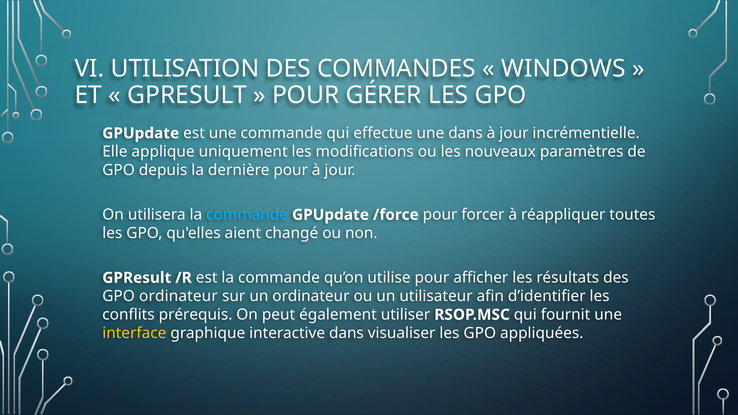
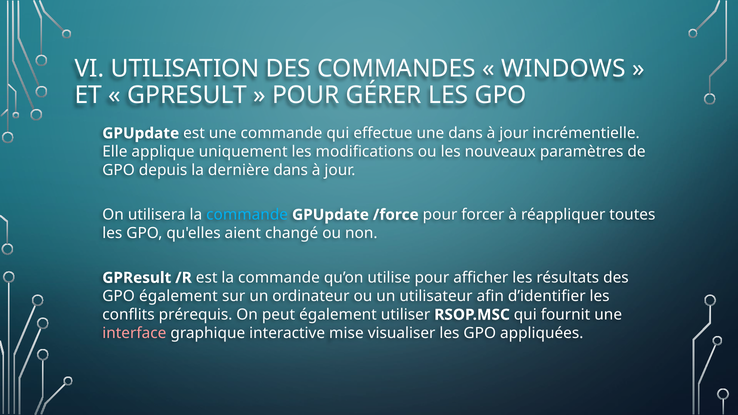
dernière pour: pour -> dans
GPO ordinateur: ordinateur -> également
interface colour: yellow -> pink
interactive dans: dans -> mise
